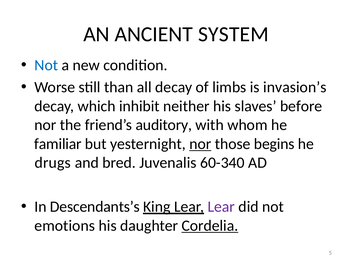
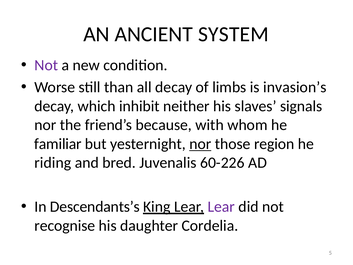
Not at (46, 65) colour: blue -> purple
before: before -> signals
auditory: auditory -> because
begins: begins -> region
drugs: drugs -> riding
60-340: 60-340 -> 60-226
emotions: emotions -> recognise
Cordelia underline: present -> none
